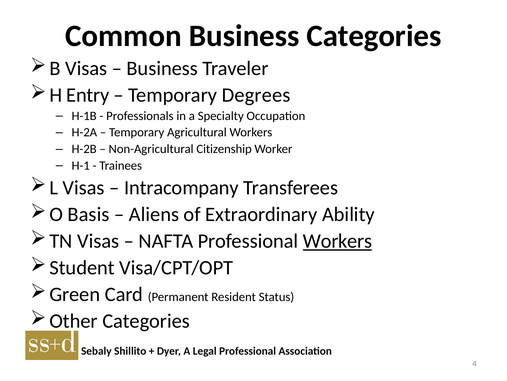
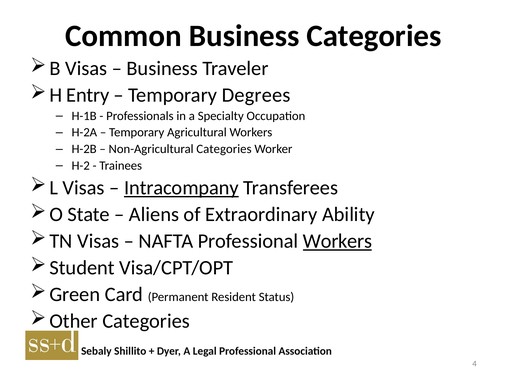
Non-Agricultural Citizenship: Citizenship -> Categories
H-1: H-1 -> H-2
Intracompany underline: none -> present
Basis: Basis -> State
